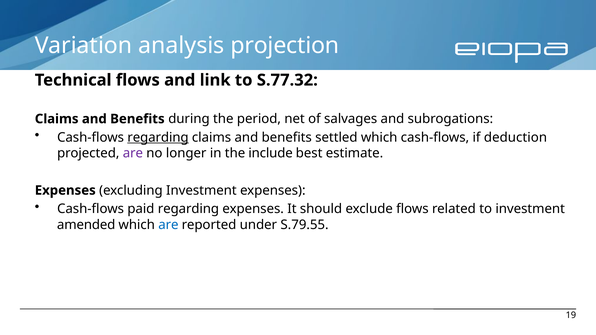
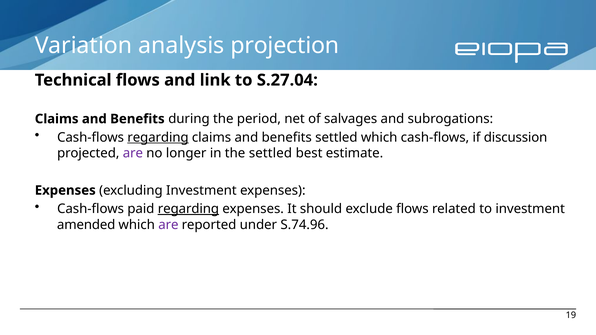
S.77.32: S.77.32 -> S.27.04
deduction: deduction -> discussion
the include: include -> settled
regarding at (188, 209) underline: none -> present
are at (168, 225) colour: blue -> purple
S.79.55: S.79.55 -> S.74.96
